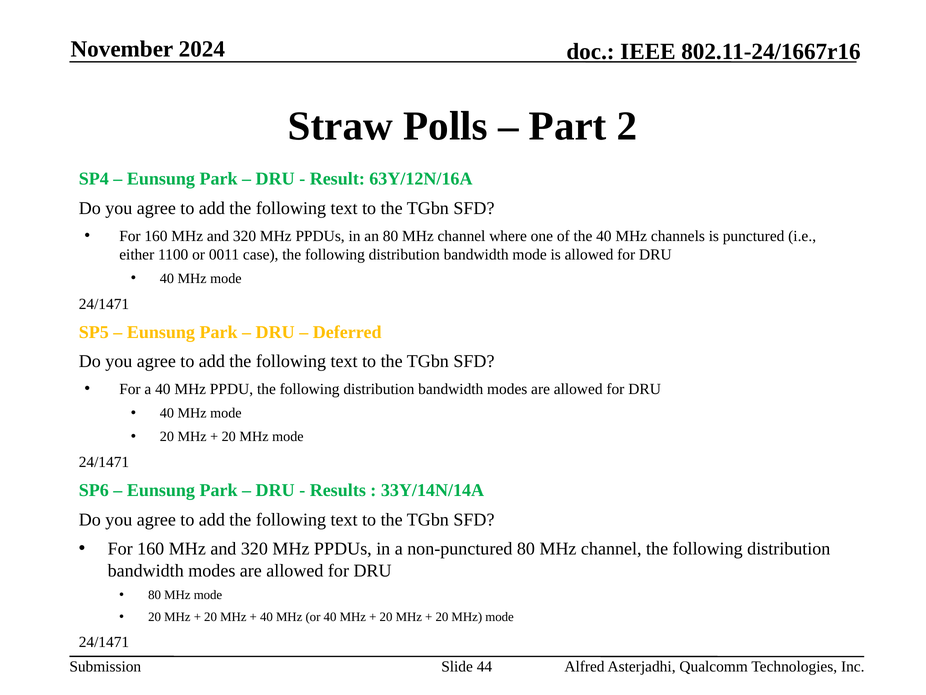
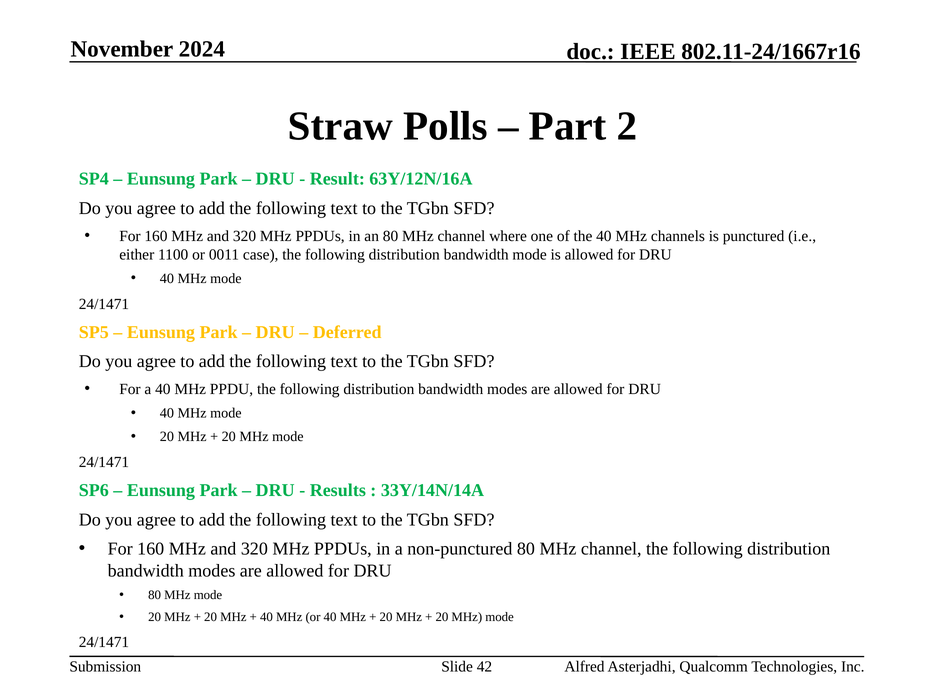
44: 44 -> 42
